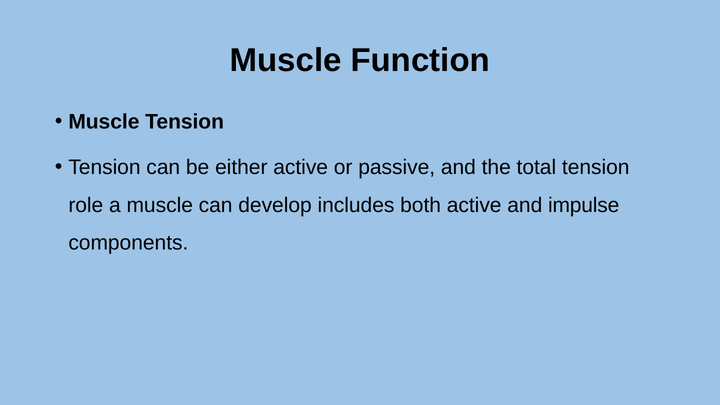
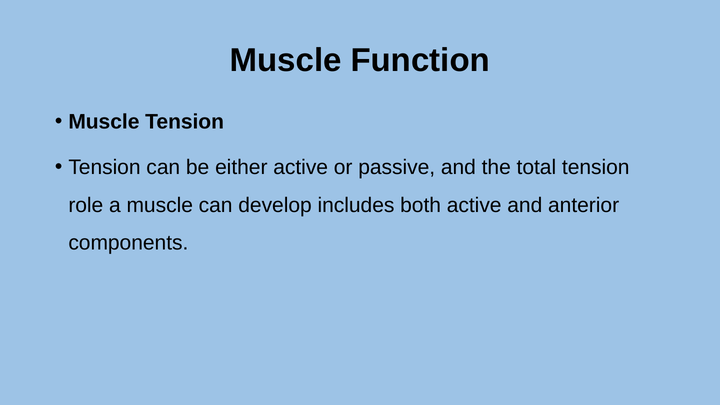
impulse: impulse -> anterior
